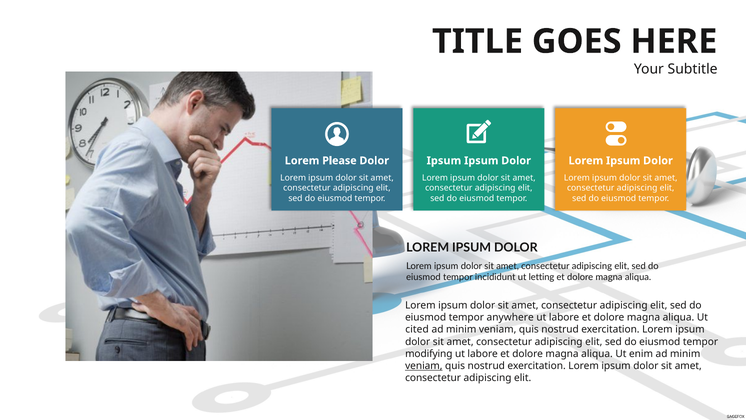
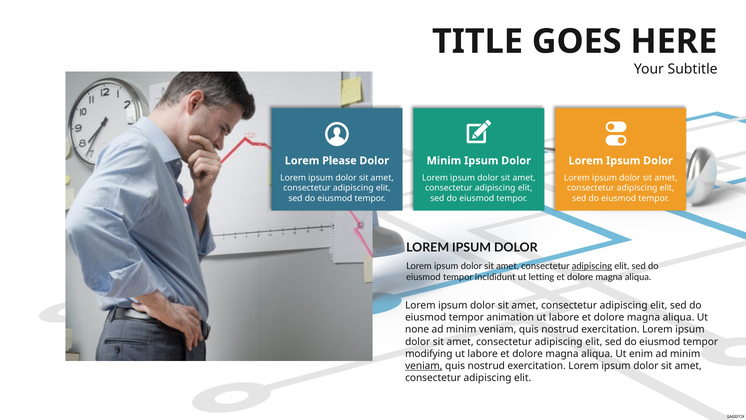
Ipsum at (444, 161): Ipsum -> Minim
adipiscing at (592, 266) underline: none -> present
anywhere: anywhere -> animation
cited: cited -> none
